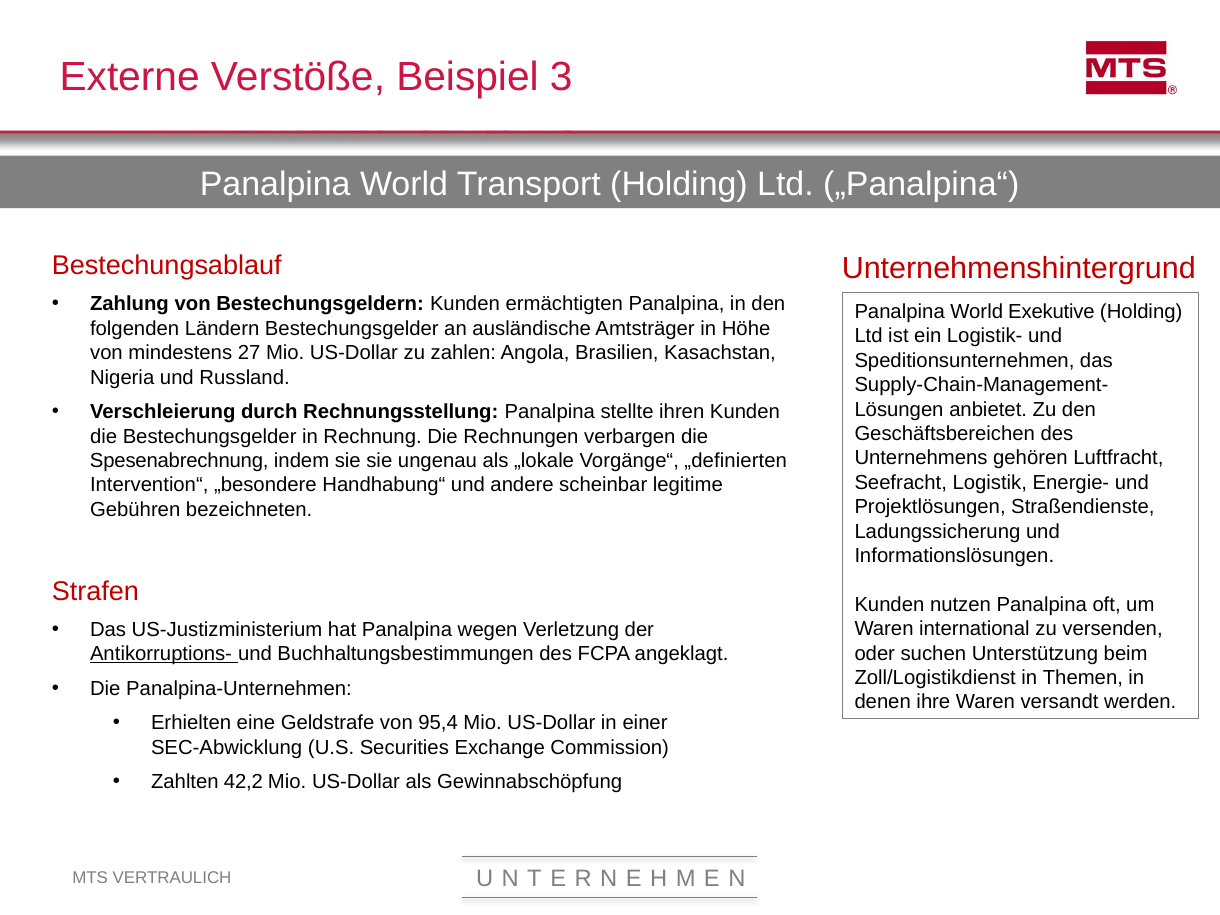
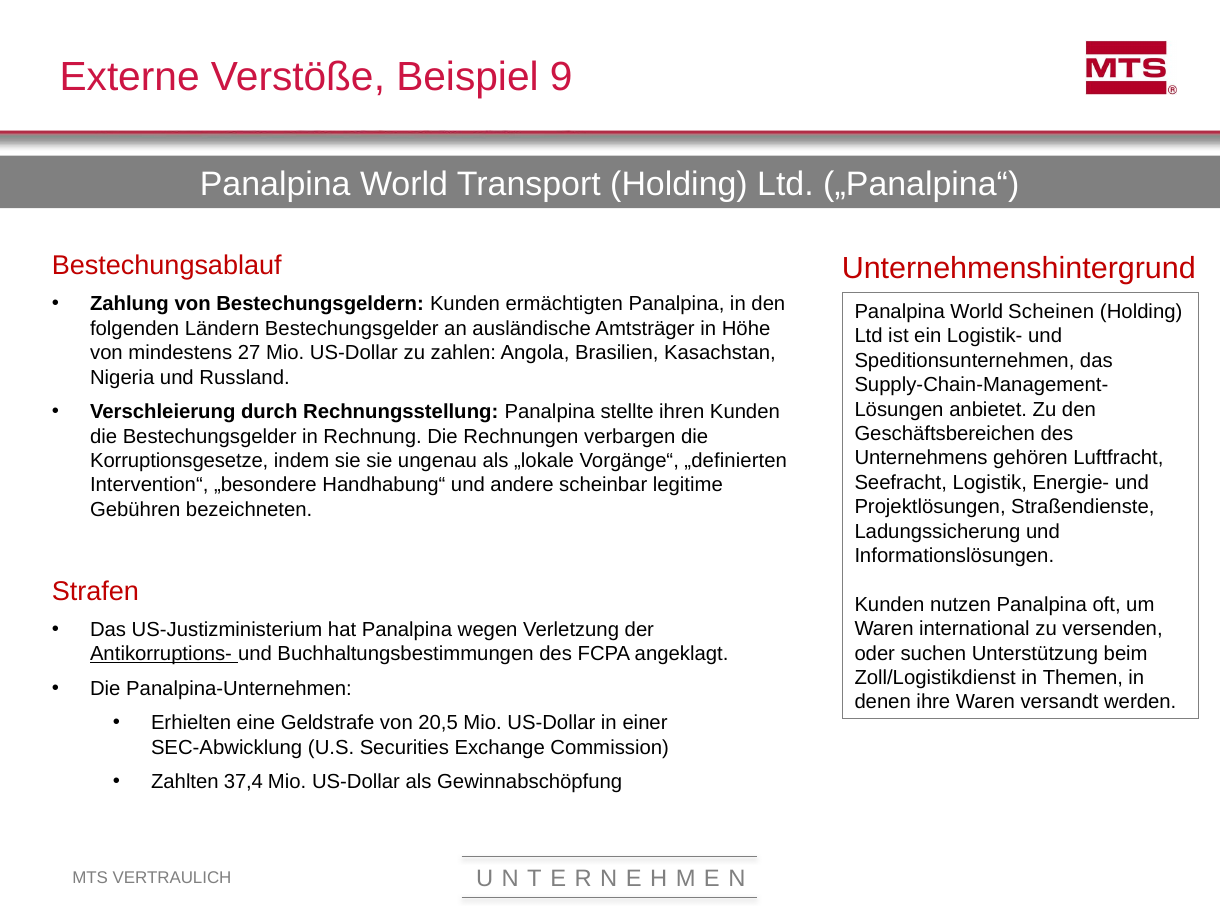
3: 3 -> 9
Exekutive: Exekutive -> Scheinen
Spesenabrechnung: Spesenabrechnung -> Korruptionsgesetze
95,4: 95,4 -> 20,5
42,2: 42,2 -> 37,4
